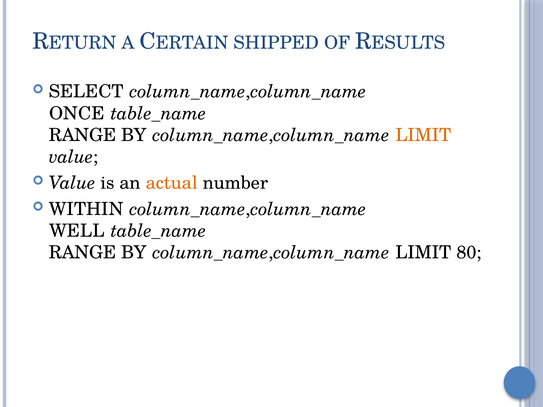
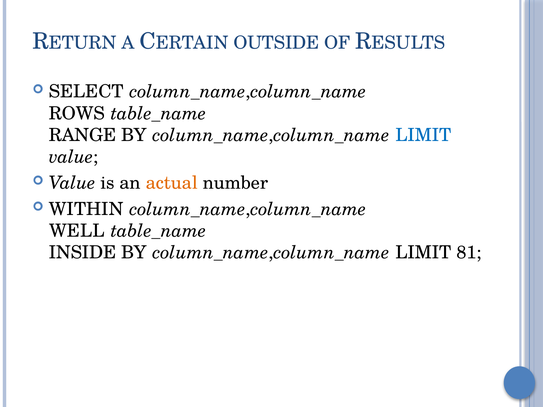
SHIPPED: SHIPPED -> OUTSIDE
ONCE: ONCE -> ROWS
LIMIT at (423, 135) colour: orange -> blue
RANGE at (83, 253): RANGE -> INSIDE
80: 80 -> 81
